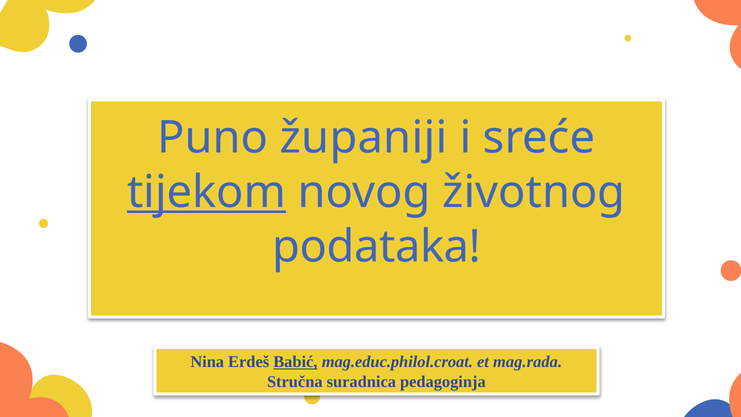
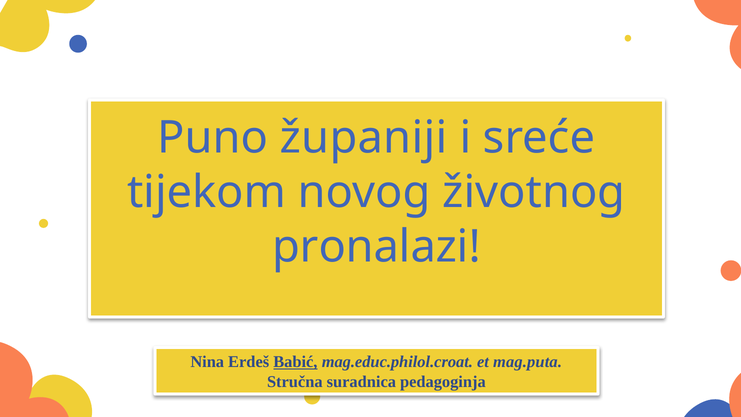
tijekom underline: present -> none
podataka: podataka -> pronalazi
mag.rada: mag.rada -> mag.puta
